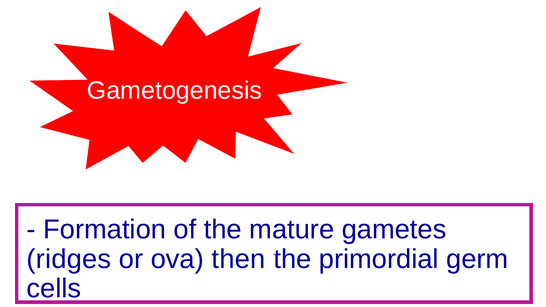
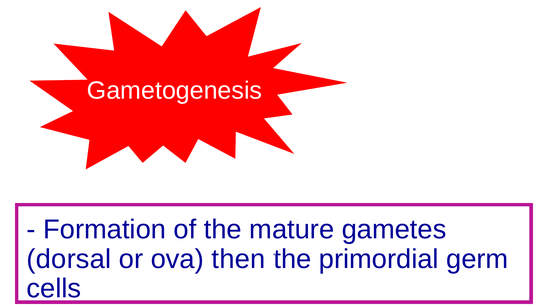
ridges: ridges -> dorsal
